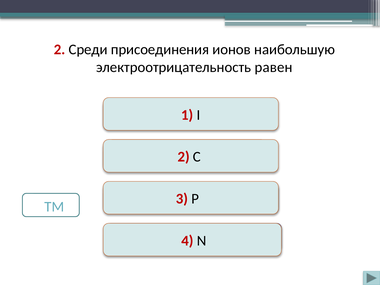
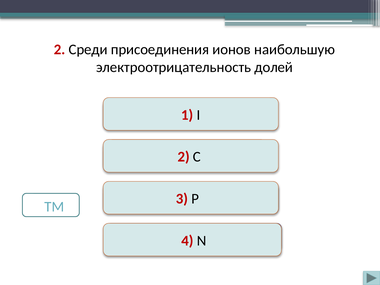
равен: равен -> долей
